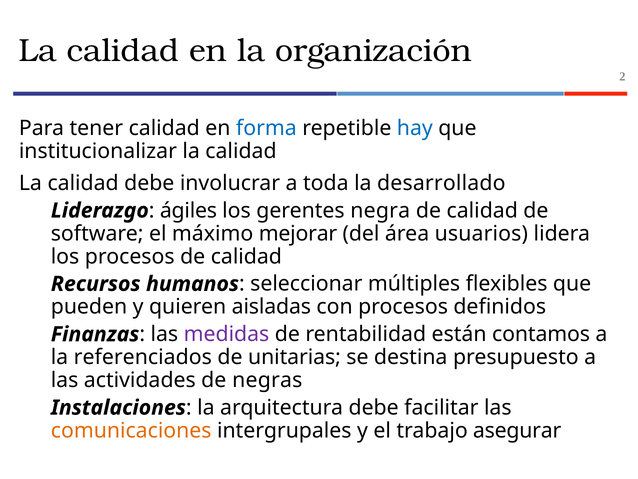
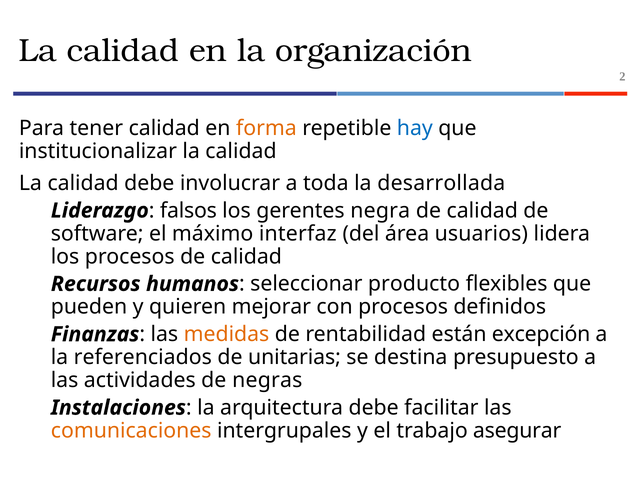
forma colour: blue -> orange
desarrollado: desarrollado -> desarrollada
ágiles: ágiles -> falsos
mejorar: mejorar -> interfaz
múltiples: múltiples -> producto
aisladas: aisladas -> mejorar
medidas colour: purple -> orange
contamos: contamos -> excepción
